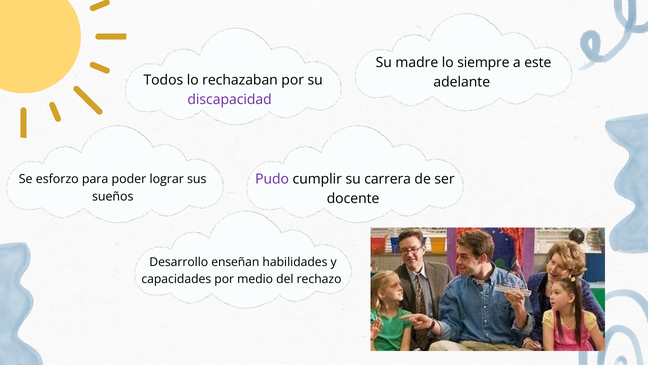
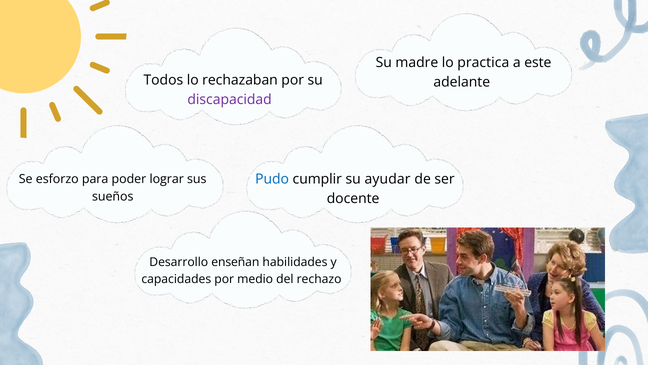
siempre: siempre -> practica
Pudo colour: purple -> blue
carrera: carrera -> ayudar
